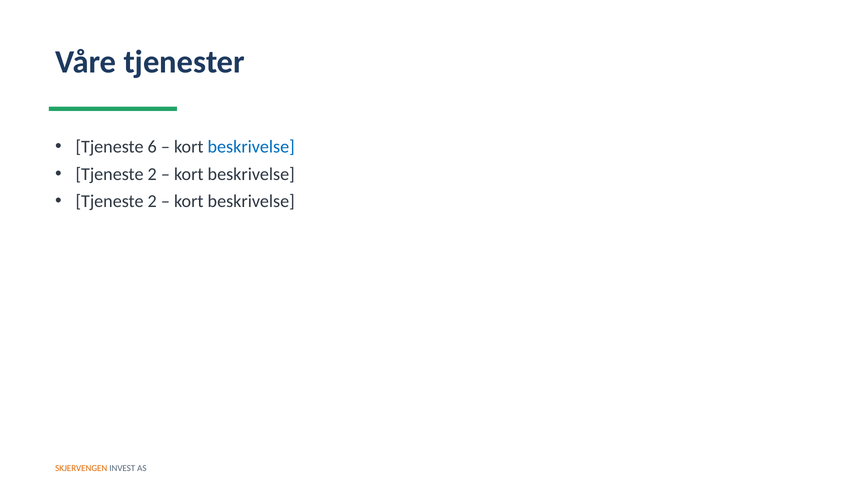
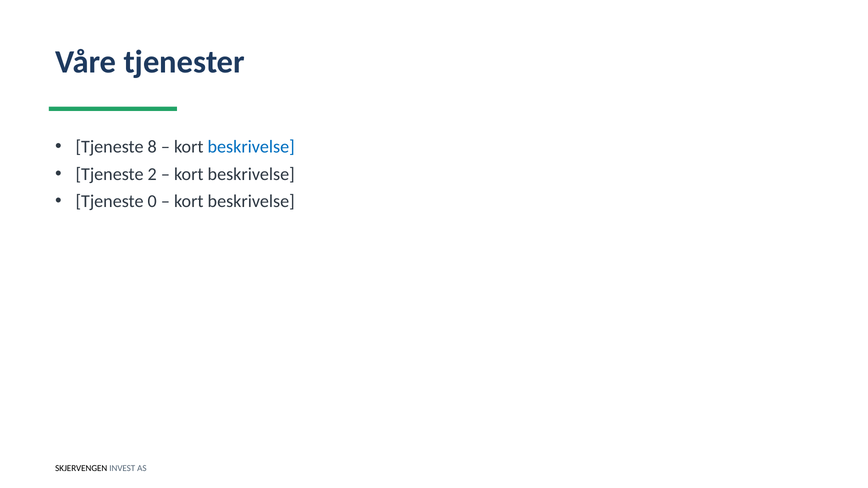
6: 6 -> 8
2 at (152, 201): 2 -> 0
SKJERVENGEN colour: orange -> black
